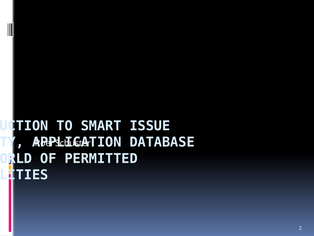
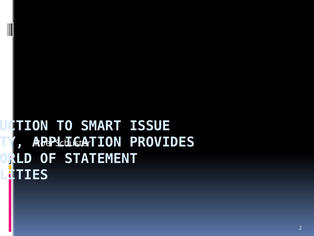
DATABASE: DATABASE -> PROVIDES
PERMITTED: PERMITTED -> STATEMENT
